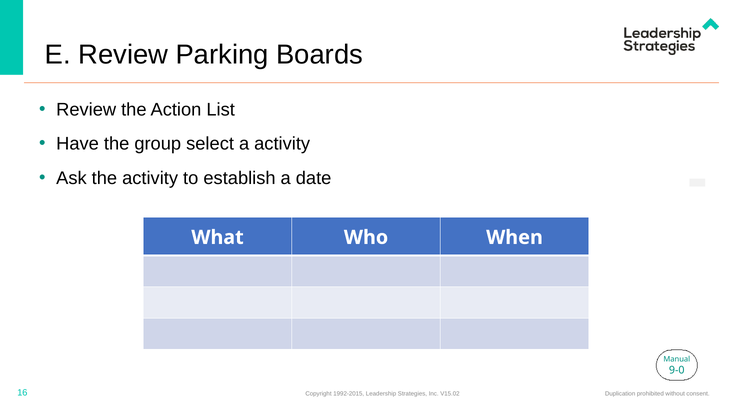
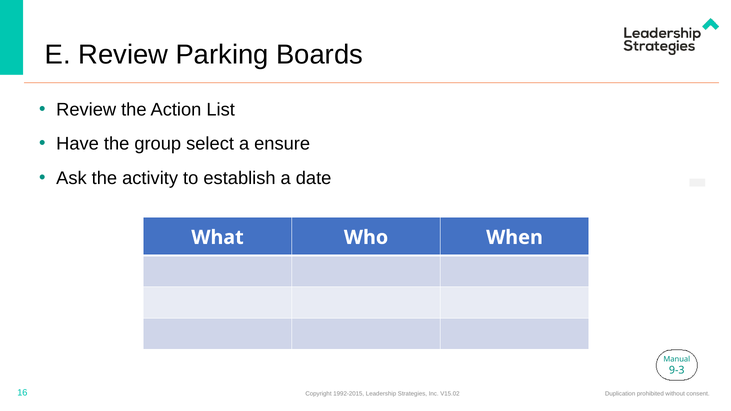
a activity: activity -> ensure
9-0: 9-0 -> 9-3
